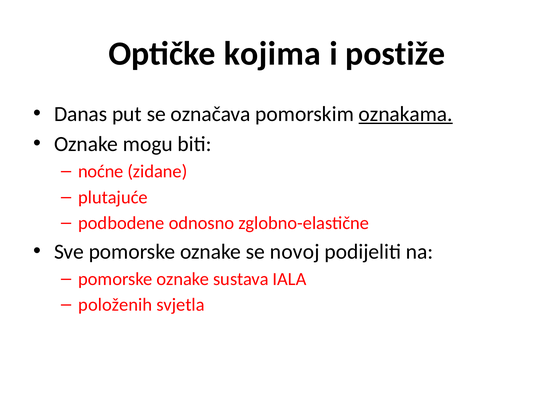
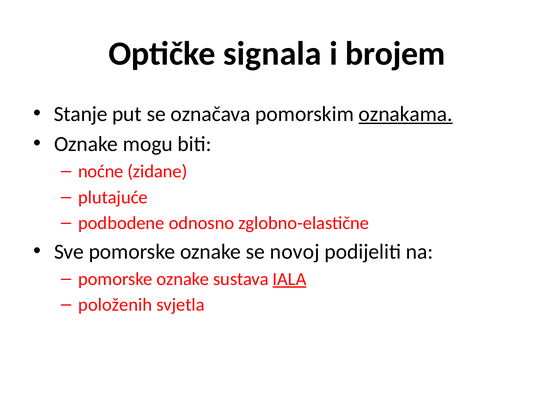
kojima: kojima -> signala
postiže: postiže -> brojem
Danas: Danas -> Stanje
IALA underline: none -> present
